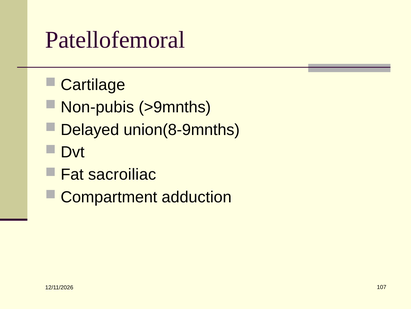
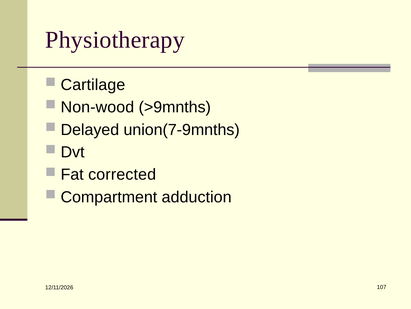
Patellofemoral: Patellofemoral -> Physiotherapy
Non-pubis: Non-pubis -> Non-wood
union(8-9mnths: union(8-9mnths -> union(7-9mnths
sacroiliac: sacroiliac -> corrected
